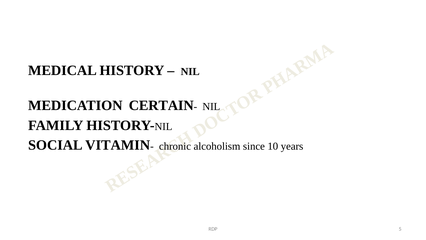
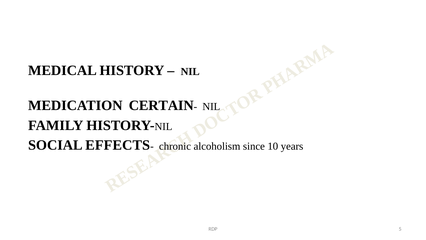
VITAMIN: VITAMIN -> EFFECTS
